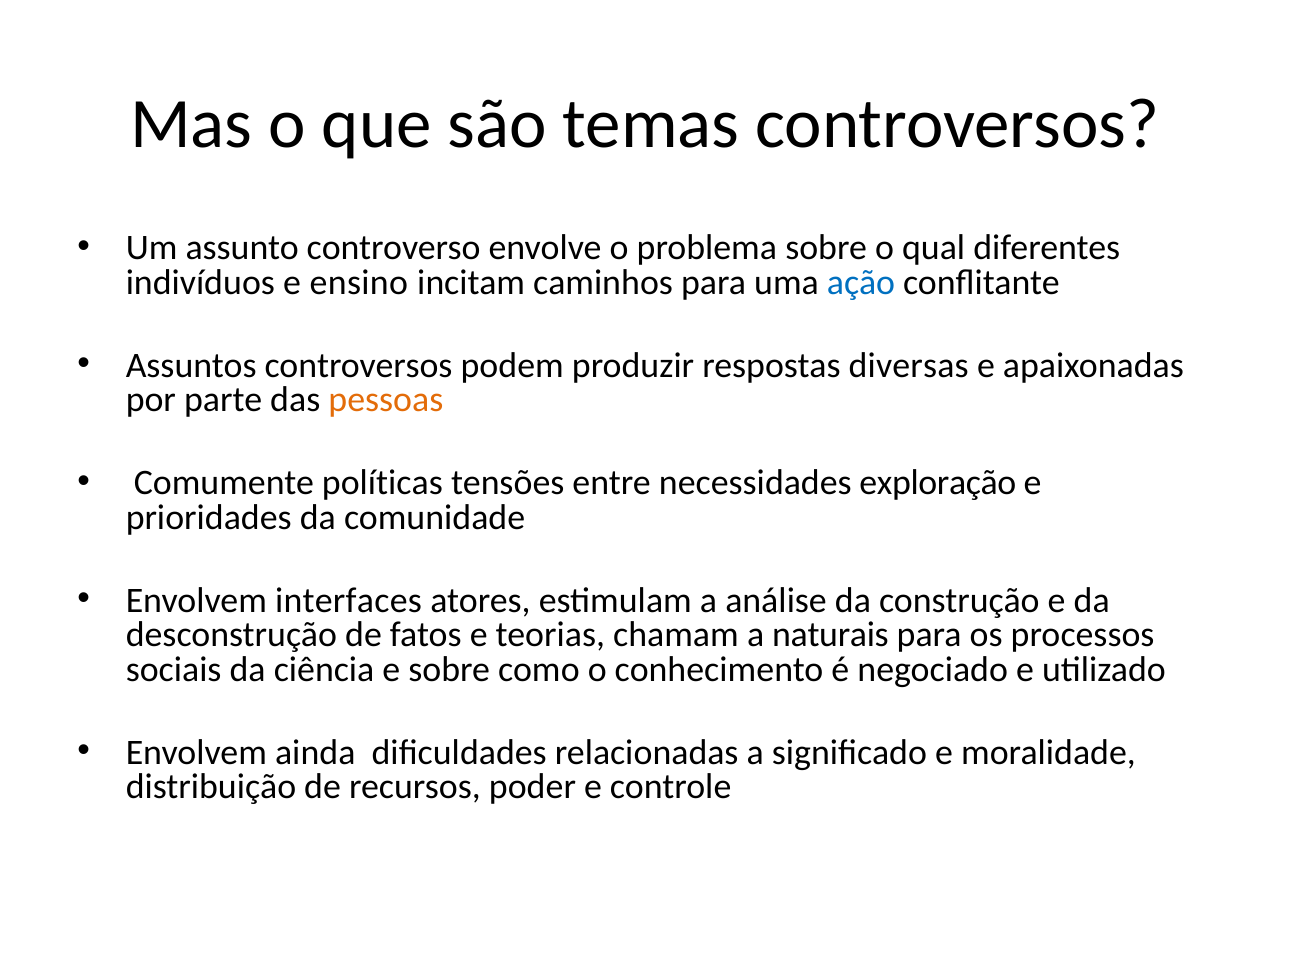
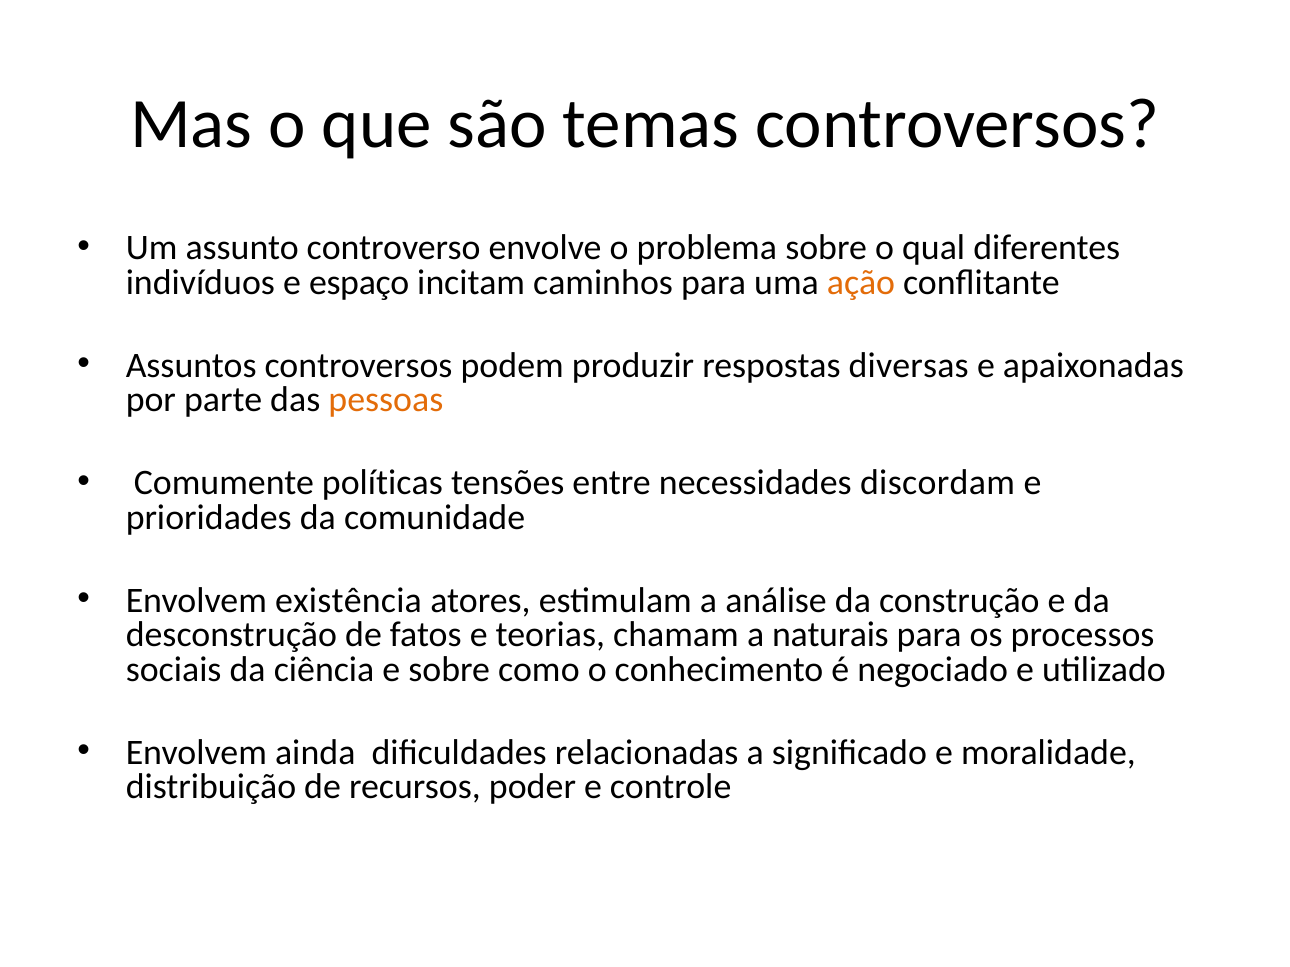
ensino: ensino -> espaço
ação colour: blue -> orange
exploração: exploração -> discordam
interfaces: interfaces -> existência
